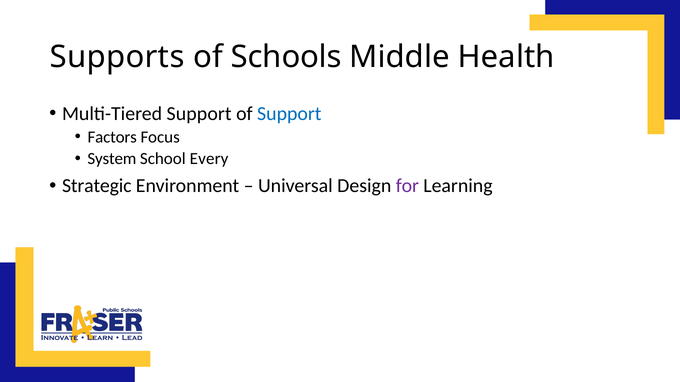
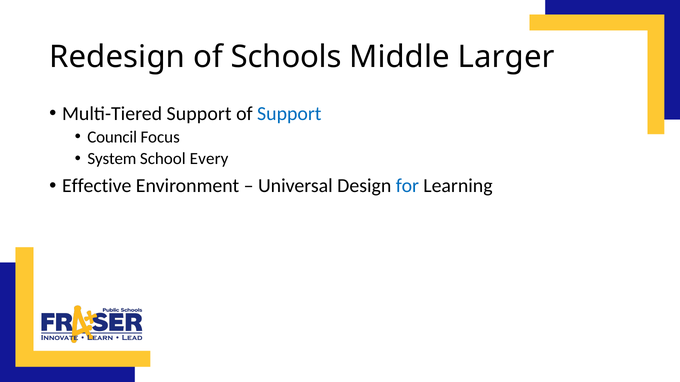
Supports: Supports -> Redesign
Health: Health -> Larger
Factors: Factors -> Council
Strategic: Strategic -> Effective
for colour: purple -> blue
